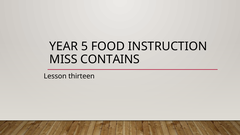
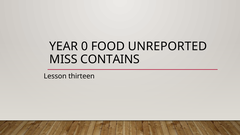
5: 5 -> 0
INSTRUCTION: INSTRUCTION -> UNREPORTED
